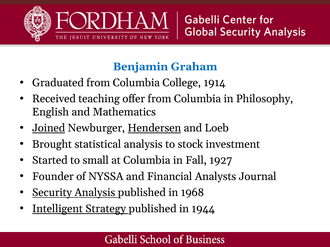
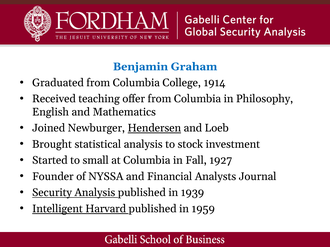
Joined underline: present -> none
1968: 1968 -> 1939
Strategy: Strategy -> Harvard
1944: 1944 -> 1959
